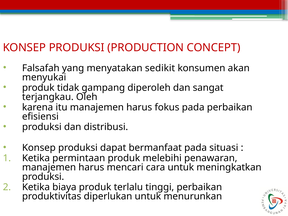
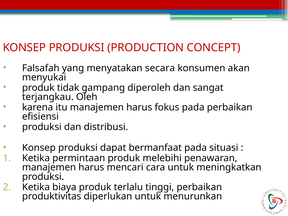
sedikit: sedikit -> secara
